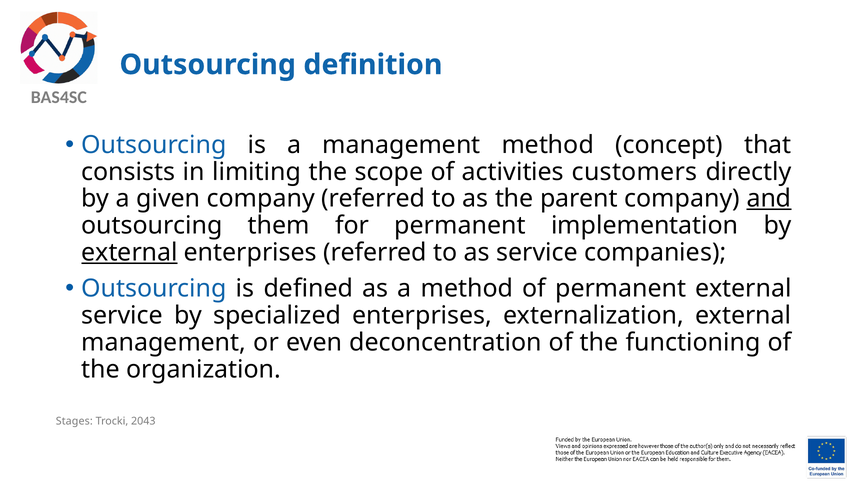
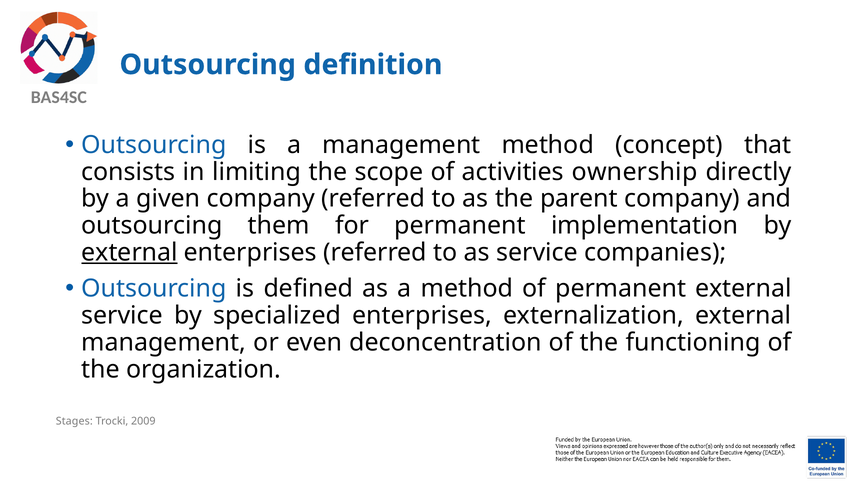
customers: customers -> ownership
and underline: present -> none
2043: 2043 -> 2009
